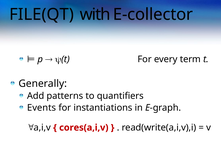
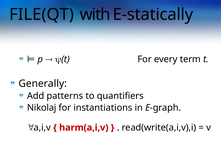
E-collector: E-collector -> E-statically
Events: Events -> Nikolaj
cores(a,i,v: cores(a,i,v -> harm(a,i,v
